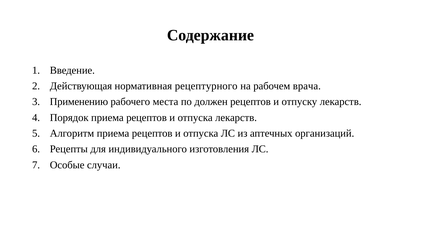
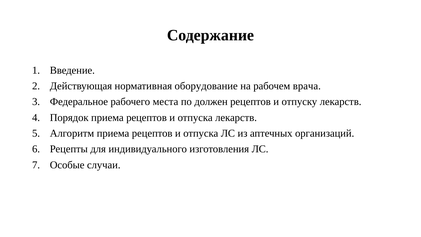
рецептурного: рецептурного -> оборудование
Применению: Применению -> Федеральное
